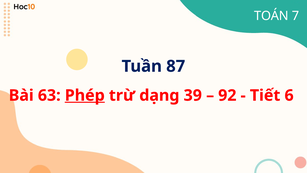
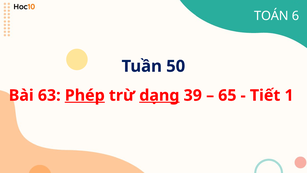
7: 7 -> 6
87: 87 -> 50
dạng underline: none -> present
92: 92 -> 65
6: 6 -> 1
